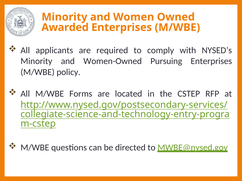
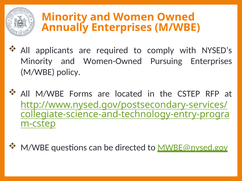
Awarded: Awarded -> Annually
